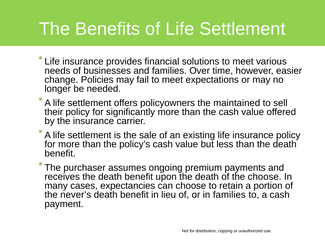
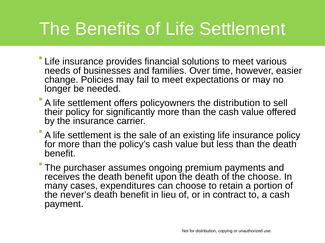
the maintained: maintained -> distribution
expectancies: expectancies -> expenditures
in families: families -> contract
